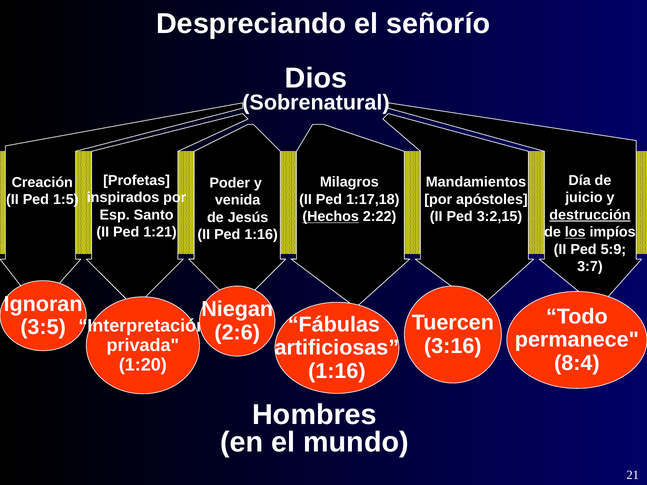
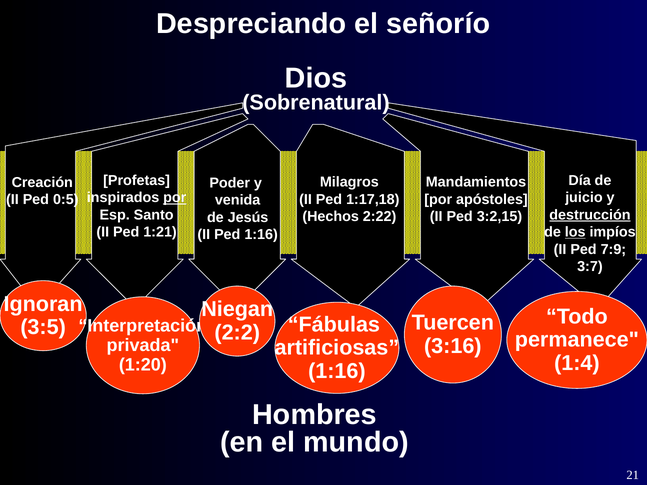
por at (175, 198) underline: none -> present
1:5: 1:5 -> 0:5
Hechos underline: present -> none
5:9: 5:9 -> 7:9
2:6: 2:6 -> 2:2
8:4: 8:4 -> 1:4
